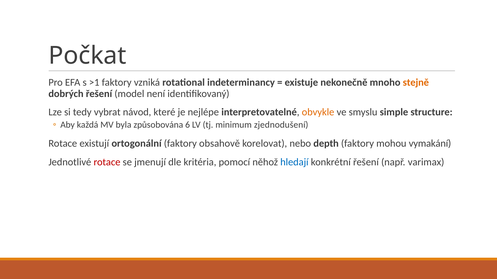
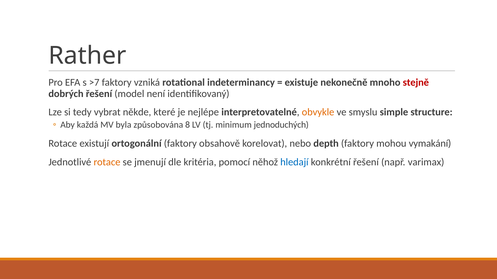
Počkat: Počkat -> Rather
>1: >1 -> >7
stejně colour: orange -> red
návod: návod -> někde
6: 6 -> 8
zjednodušení: zjednodušení -> jednoduchých
rotace at (107, 162) colour: red -> orange
